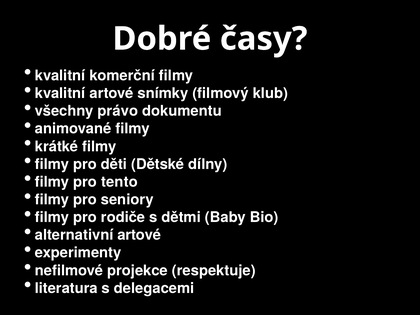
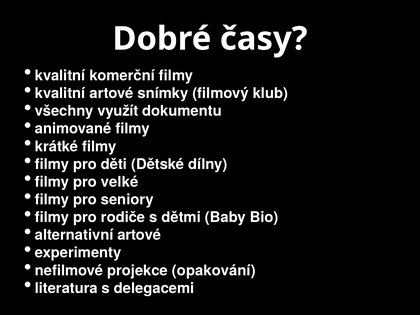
právo: právo -> využít
tento: tento -> velké
respektuje: respektuje -> opakování
